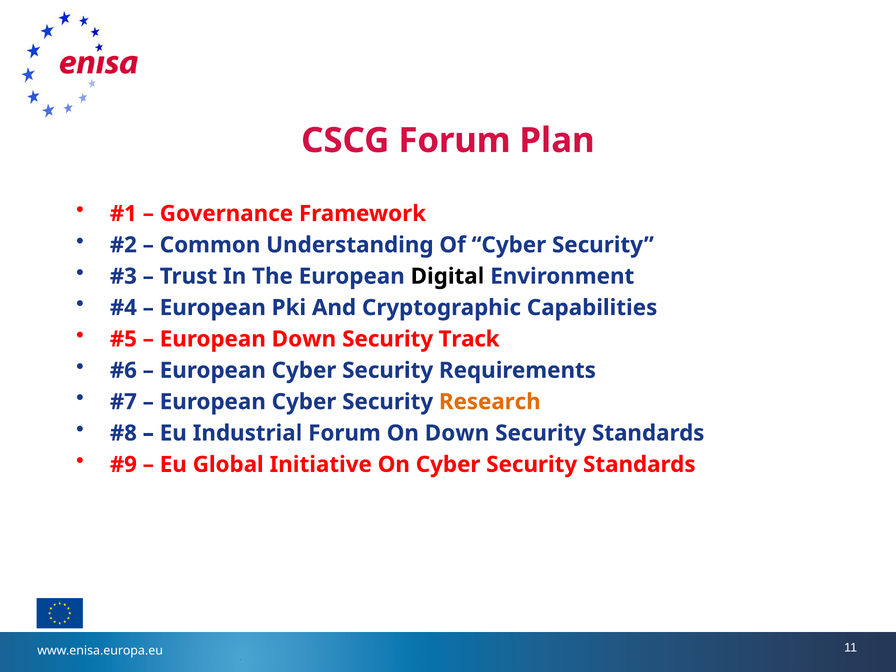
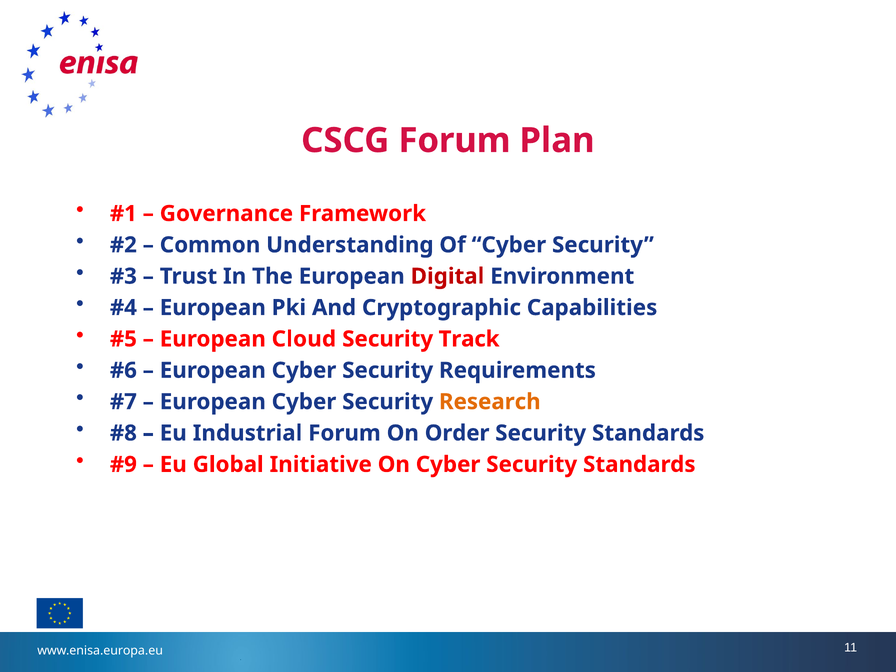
Digital colour: black -> red
European Down: Down -> Cloud
On Down: Down -> Order
